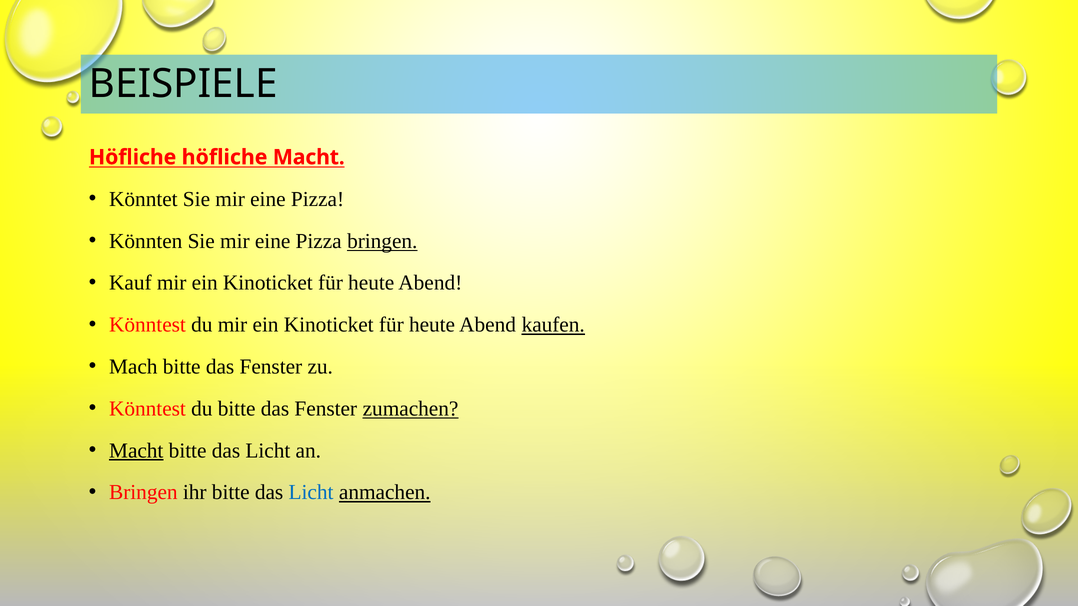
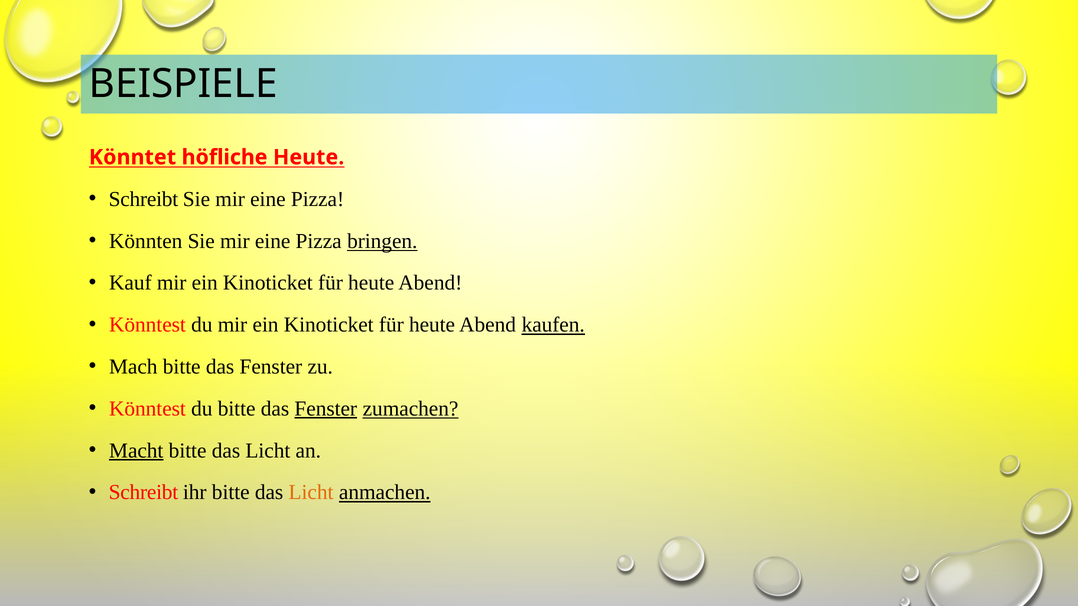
Höfliche at (133, 157): Höfliche -> Könntet
höfliche Macht: Macht -> Heute
Könntet at (143, 199): Könntet -> Schreibt
Fenster at (326, 409) underline: none -> present
Bringen at (143, 493): Bringen -> Schreibt
Licht at (311, 493) colour: blue -> orange
